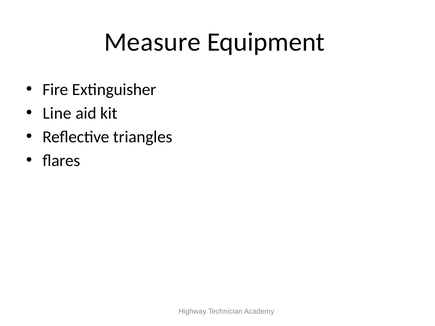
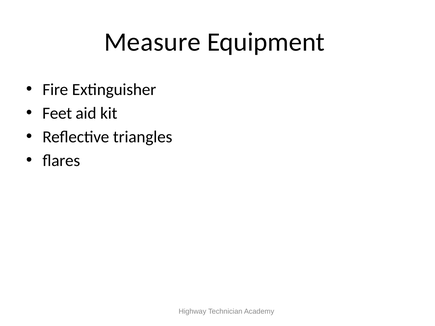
Line: Line -> Feet
